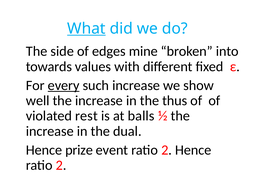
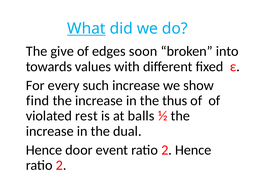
side: side -> give
mine: mine -> soon
every underline: present -> none
well: well -> find
prize: prize -> door
